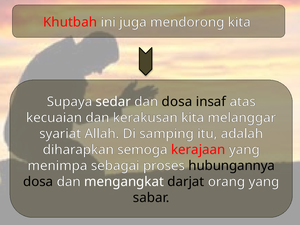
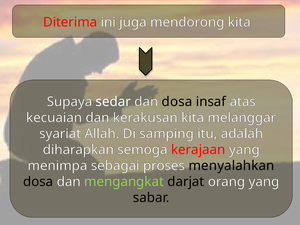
Khutbah: Khutbah -> Diterima
hubungannya: hubungannya -> menyalahkan
mengangkat colour: white -> light green
